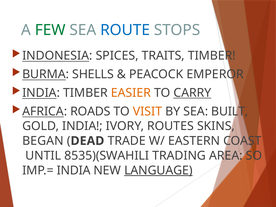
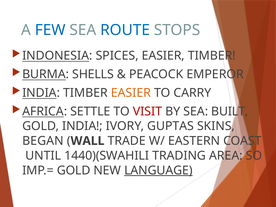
FEW colour: green -> blue
SPICES TRAITS: TRAITS -> EASIER
CARRY underline: present -> none
ROADS: ROADS -> SETTLE
VISIT colour: orange -> red
ROUTES: ROUTES -> GUPTAS
DEAD: DEAD -> WALL
8535)(SWAHILI: 8535)(SWAHILI -> 1440)(SWAHILI
IMP.= INDIA: INDIA -> GOLD
